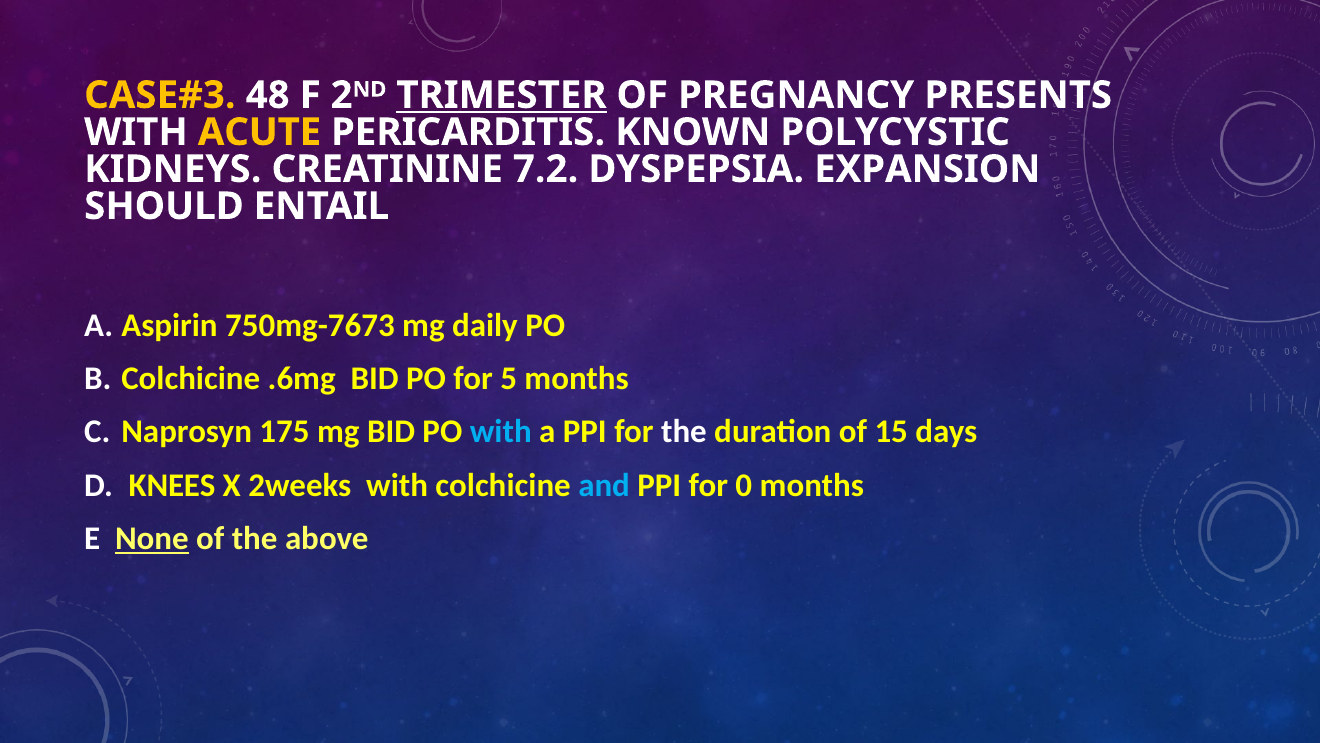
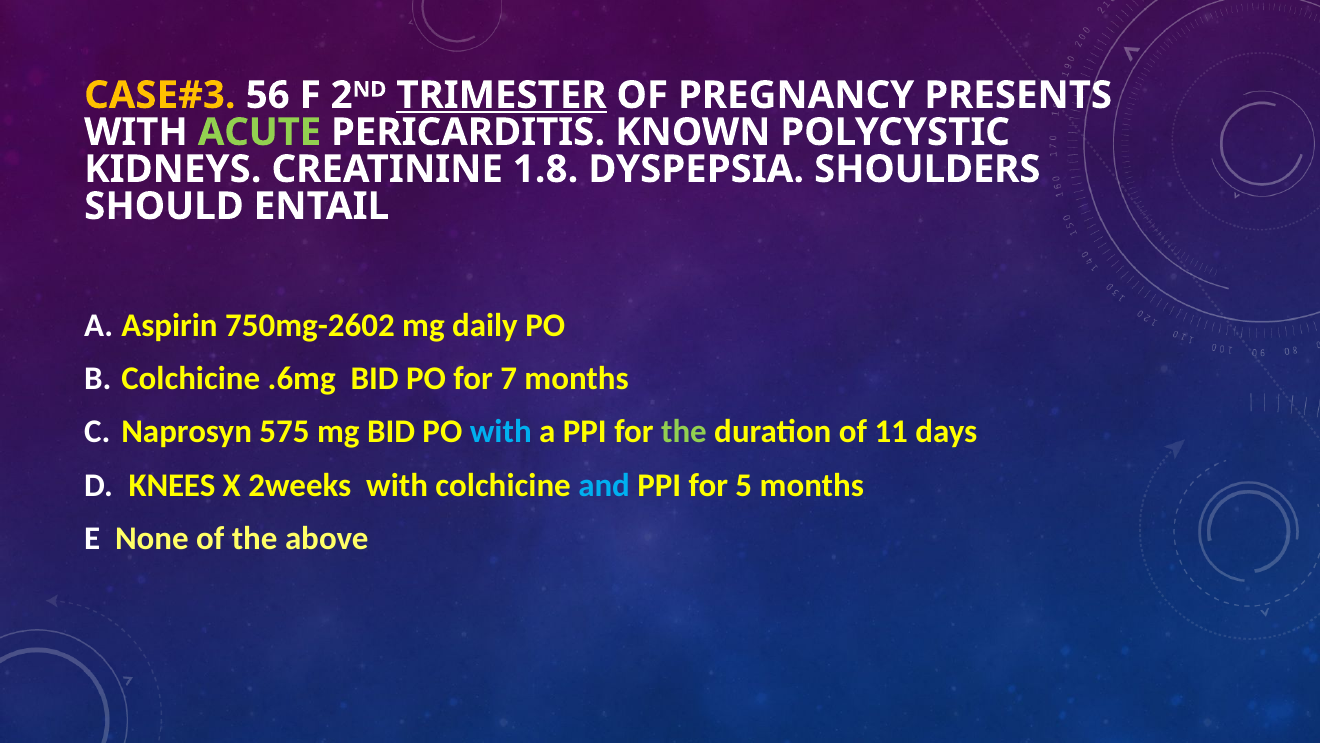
48: 48 -> 56
ACUTE colour: yellow -> light green
7.2: 7.2 -> 1.8
EXPANSION: EXPANSION -> SHOULDERS
750mg-7673: 750mg-7673 -> 750mg-2602
5: 5 -> 7
175: 175 -> 575
the at (684, 432) colour: white -> light green
15: 15 -> 11
0: 0 -> 5
None underline: present -> none
